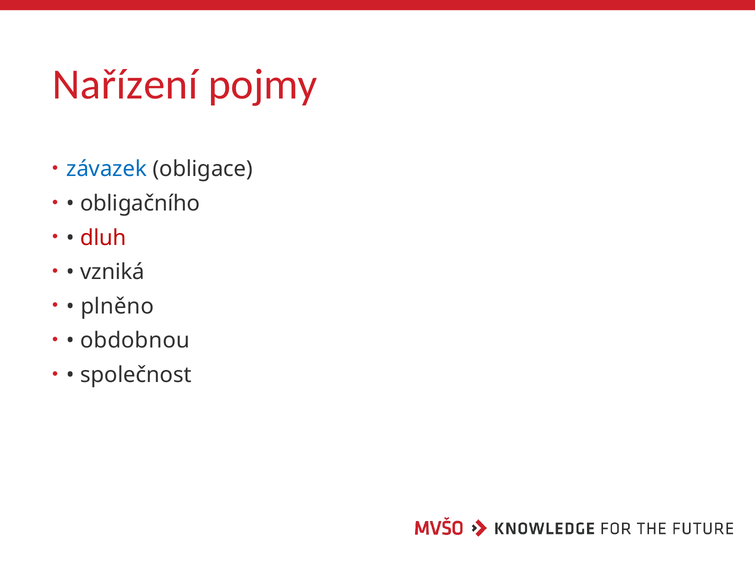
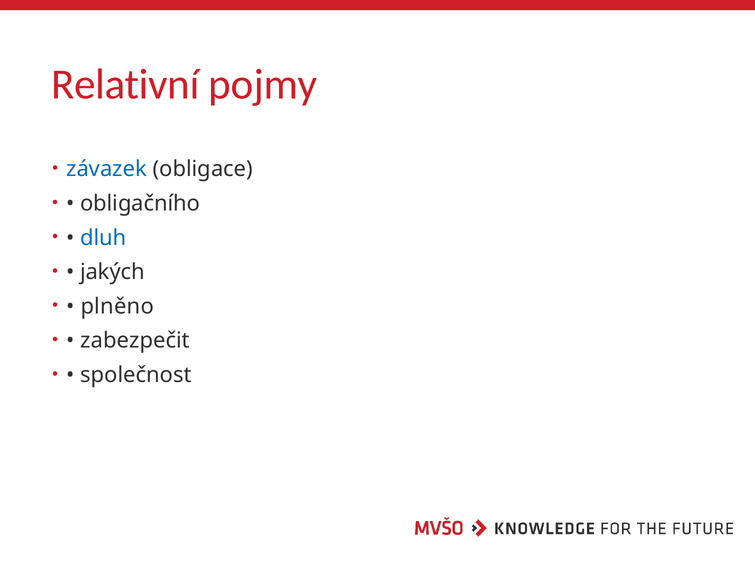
Nařízení: Nařízení -> Relativní
dluh colour: red -> blue
vzniká: vzniká -> jakých
obdobnou: obdobnou -> zabezpečit
